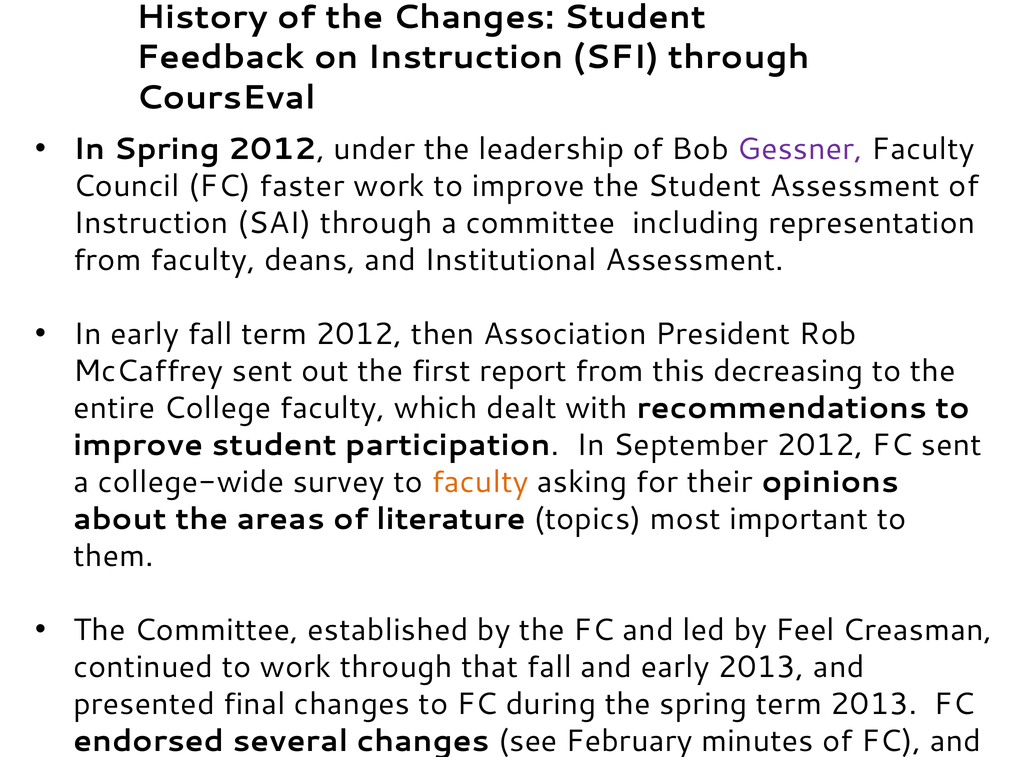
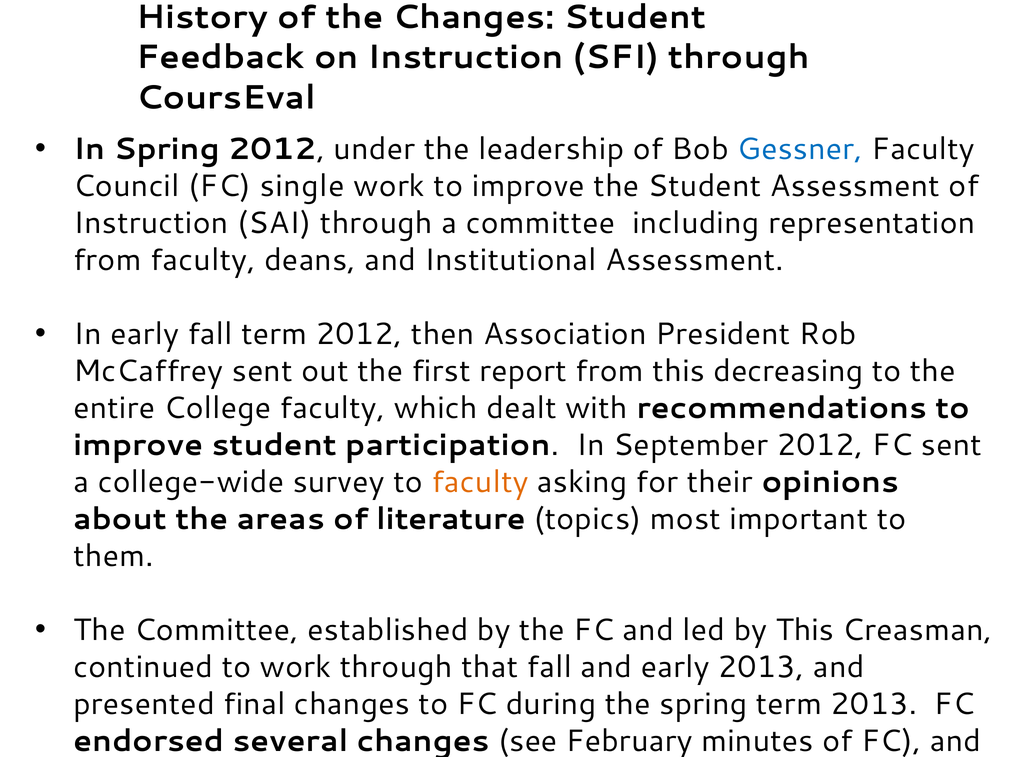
Gessner colour: purple -> blue
faster: faster -> single
by Feel: Feel -> This
